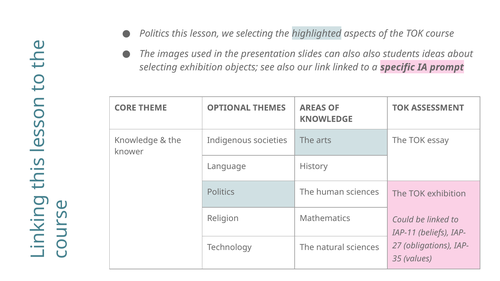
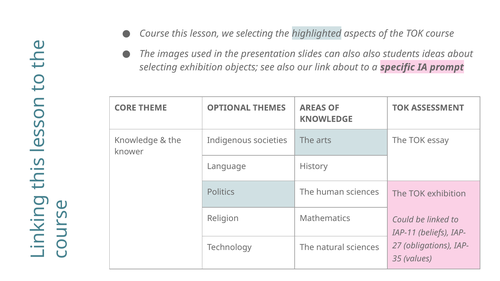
Politics at (154, 34): Politics -> Course
link linked: linked -> about
